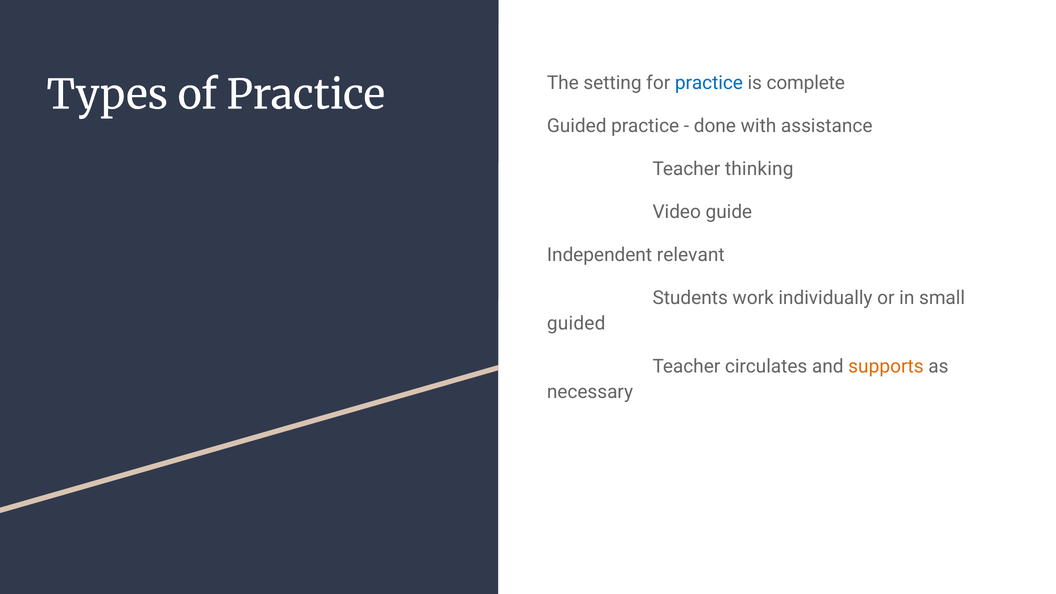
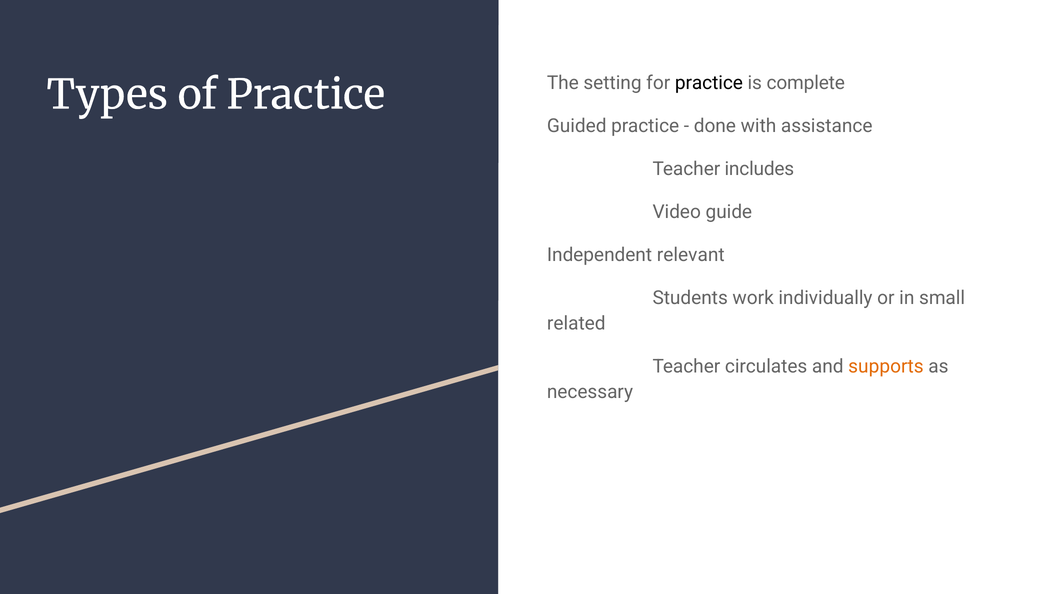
practice at (709, 83) colour: blue -> black
thinking: thinking -> includes
guided at (576, 324): guided -> related
